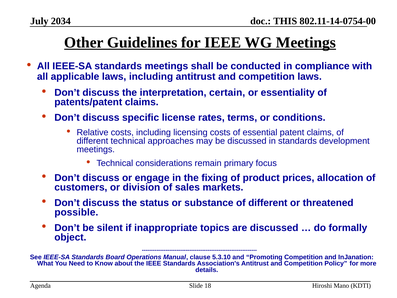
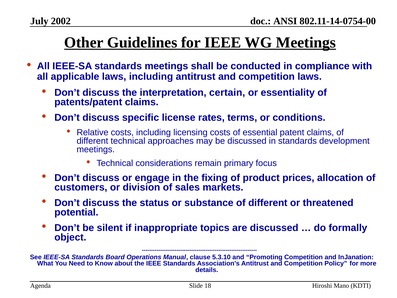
2034: 2034 -> 2002
THIS: THIS -> ANSI
possible: possible -> potential
